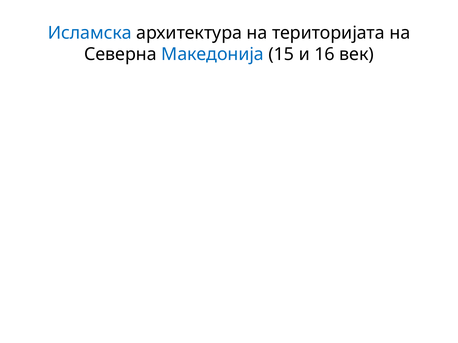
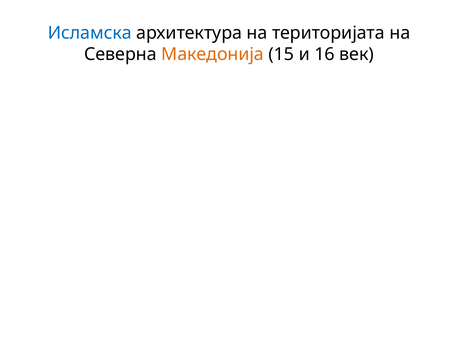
Македонија colour: blue -> orange
